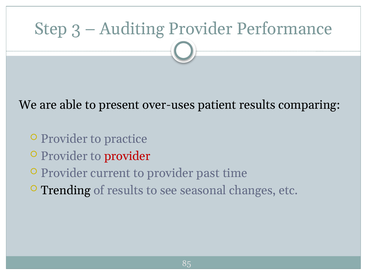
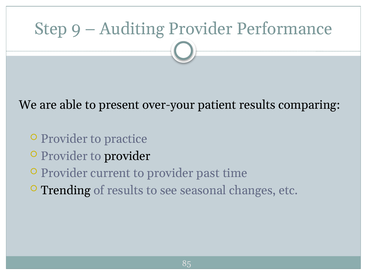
3: 3 -> 9
over-uses: over-uses -> over-your
provider at (127, 156) colour: red -> black
